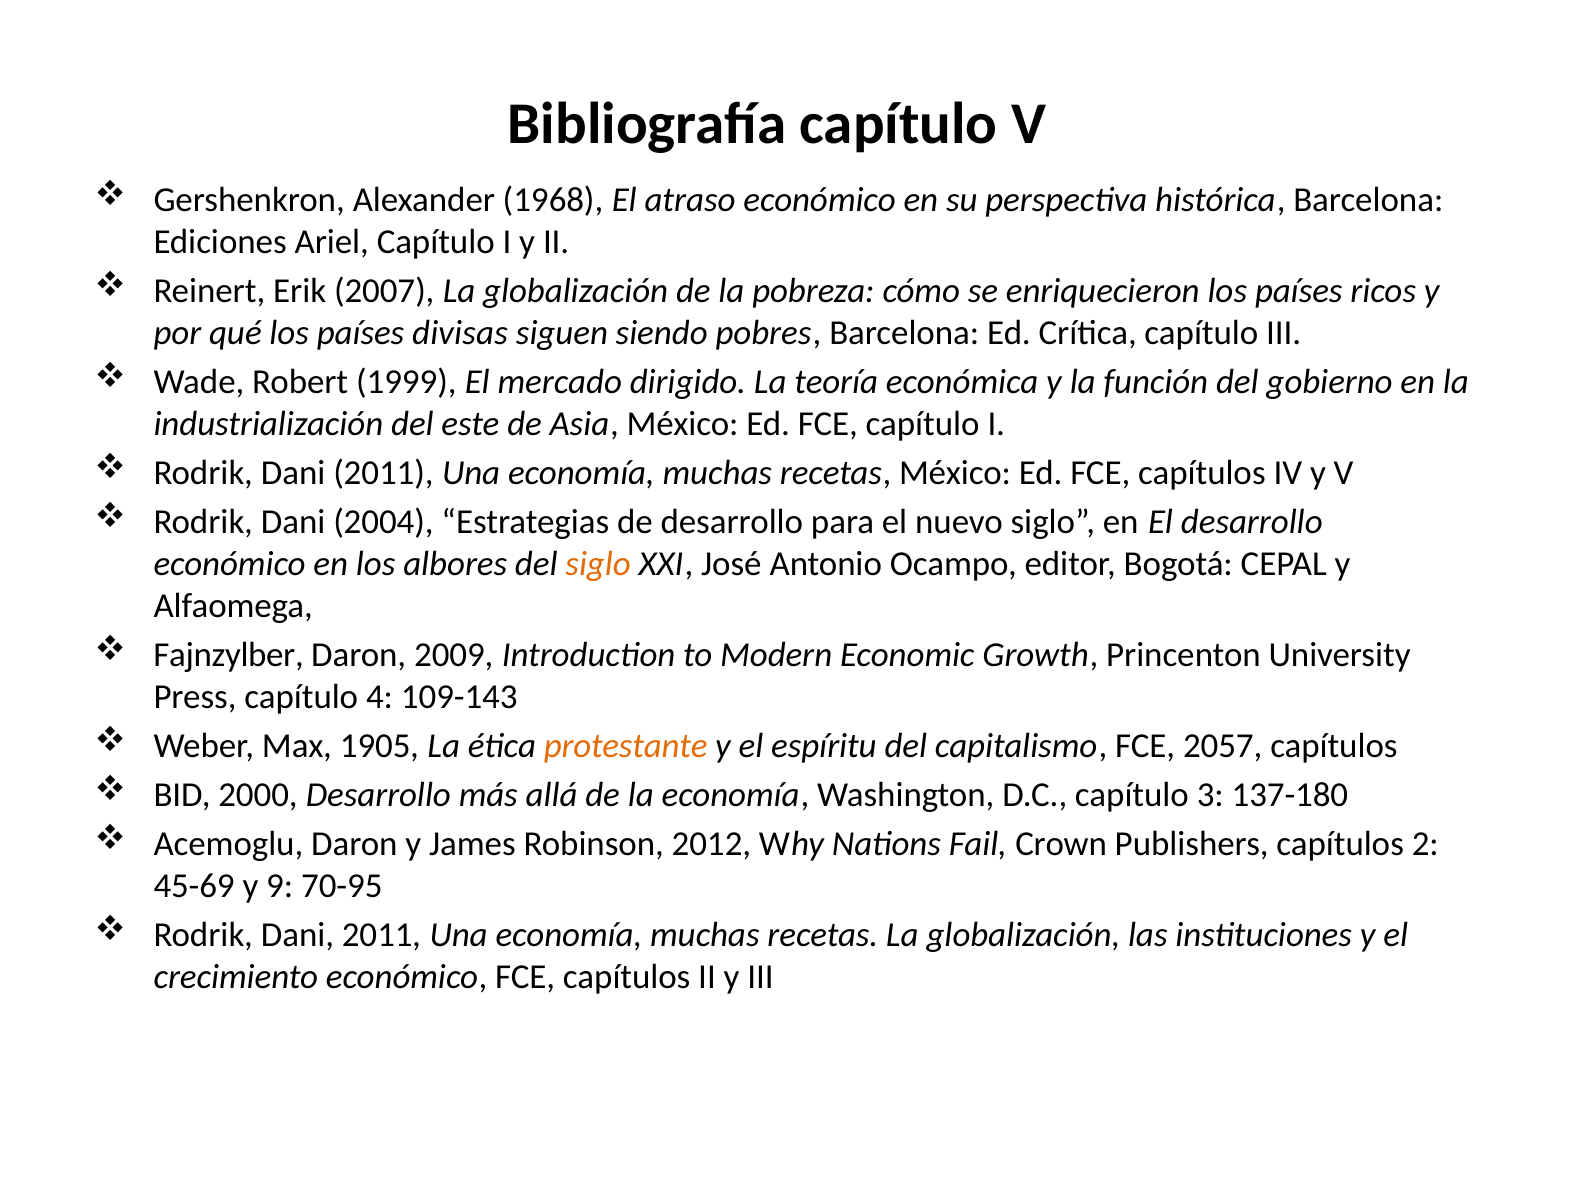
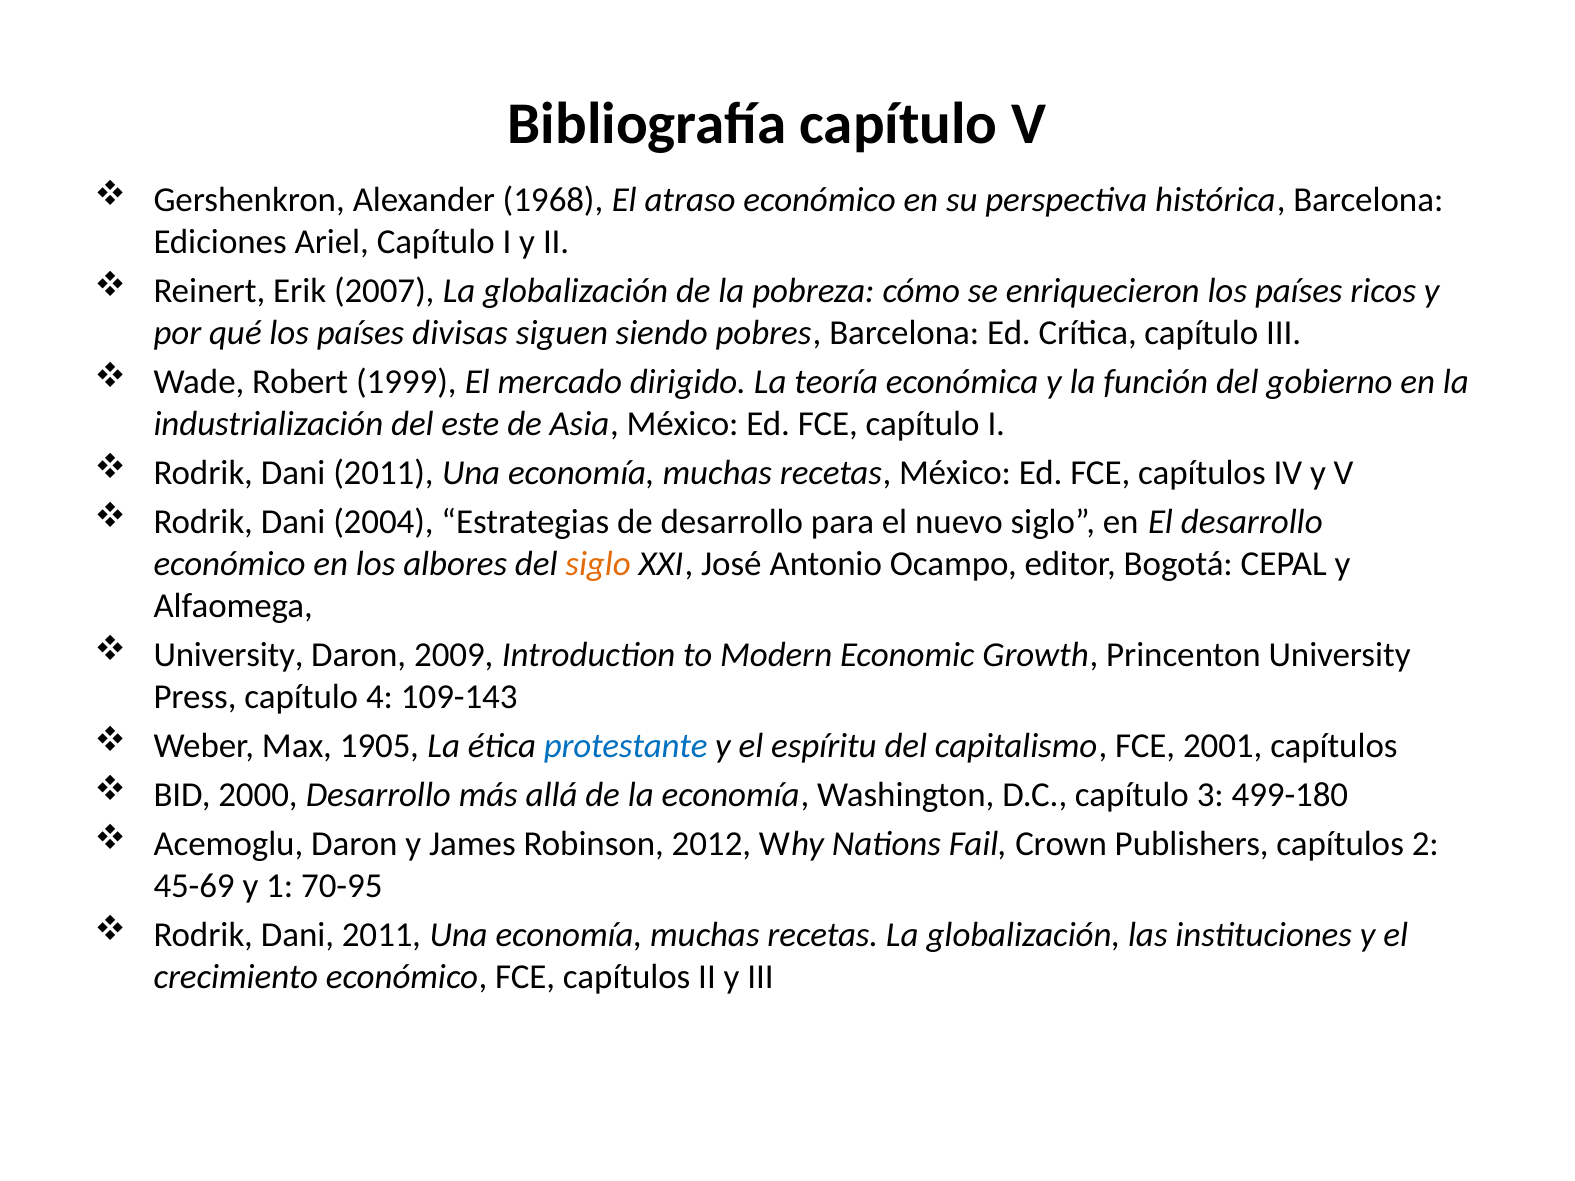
Fajnzylber at (229, 655): Fajnzylber -> University
protestante colour: orange -> blue
2057: 2057 -> 2001
137-180: 137-180 -> 499-180
9: 9 -> 1
